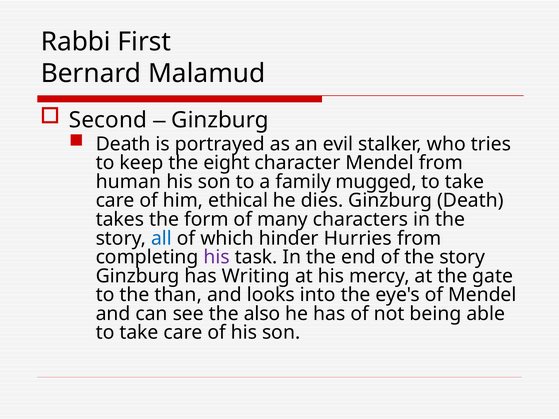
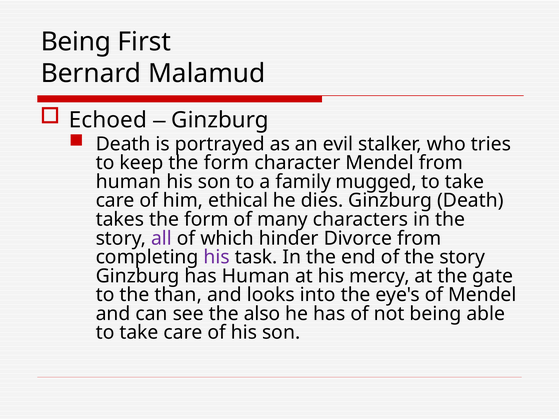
Rabbi at (76, 42): Rabbi -> Being
Second: Second -> Echoed
keep the eight: eight -> form
all colour: blue -> purple
Hurries: Hurries -> Divorce
has Writing: Writing -> Human
